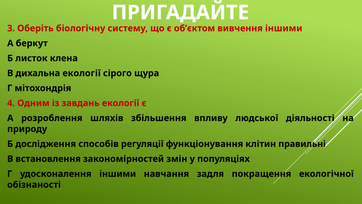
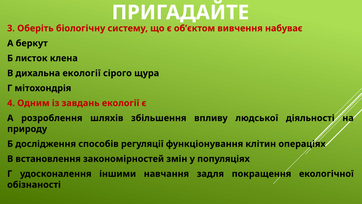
вивчення іншими: іншими -> набуває
правильні: правильні -> операціях
